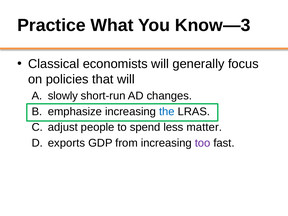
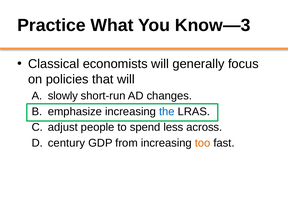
matter: matter -> across
exports: exports -> century
too colour: purple -> orange
